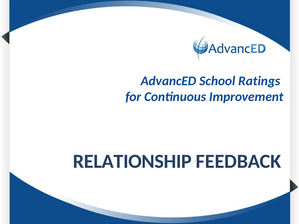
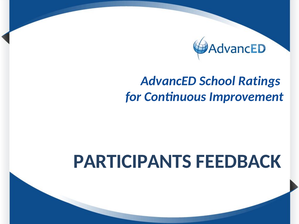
RELATIONSHIP: RELATIONSHIP -> PARTICIPANTS
